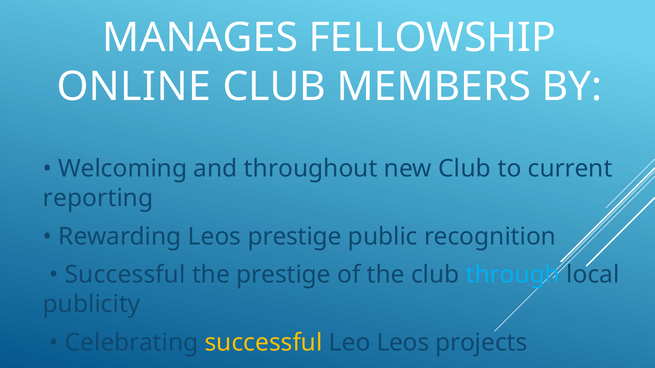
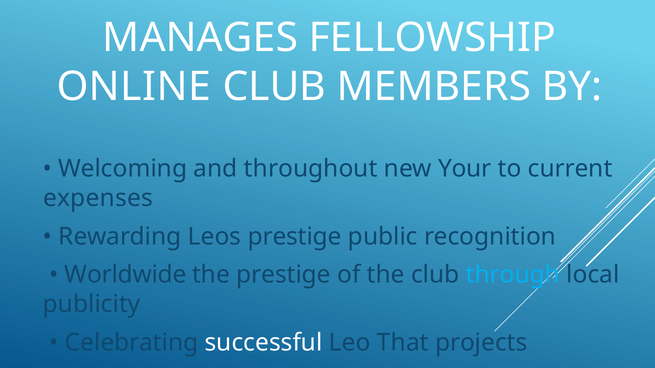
new Club: Club -> Your
reporting: reporting -> expenses
Successful at (125, 275): Successful -> Worldwide
successful at (264, 343) colour: yellow -> white
Leo Leos: Leos -> That
